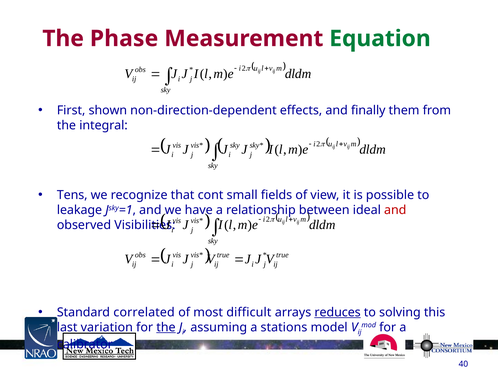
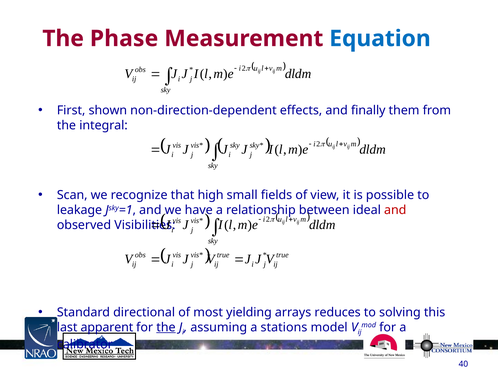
Equation colour: green -> blue
Tens: Tens -> Scan
cont: cont -> high
correlated: correlated -> directional
difficult: difficult -> yielding
reduces underline: present -> none
variation: variation -> apparent
